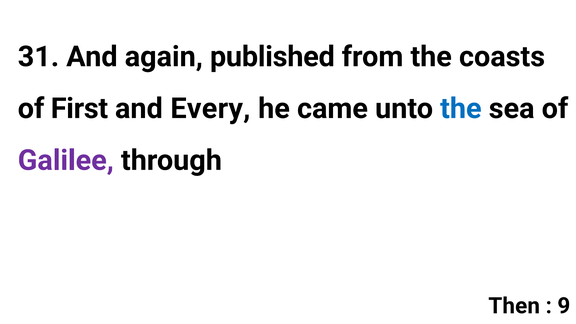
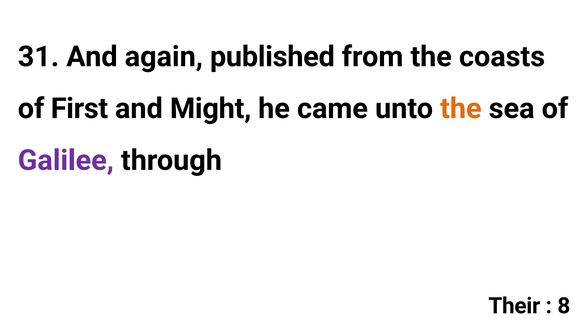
Every: Every -> Might
the at (461, 109) colour: blue -> orange
Then: Then -> Their
9: 9 -> 8
